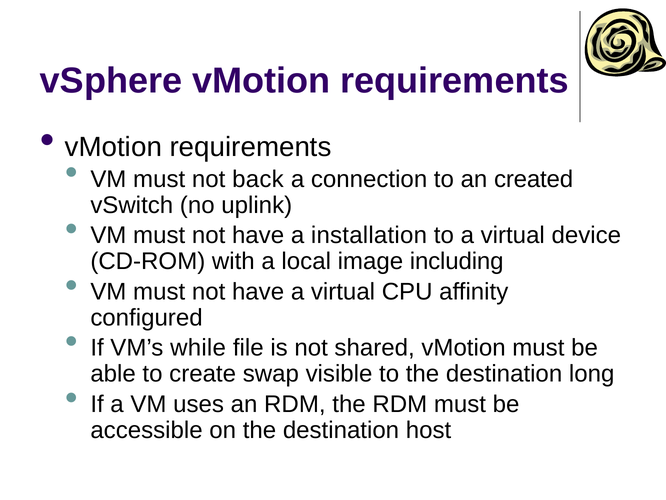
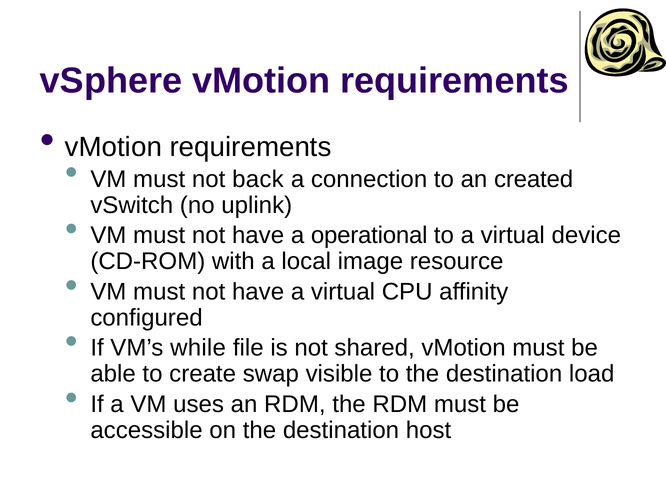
installation: installation -> operational
including: including -> resource
long: long -> load
